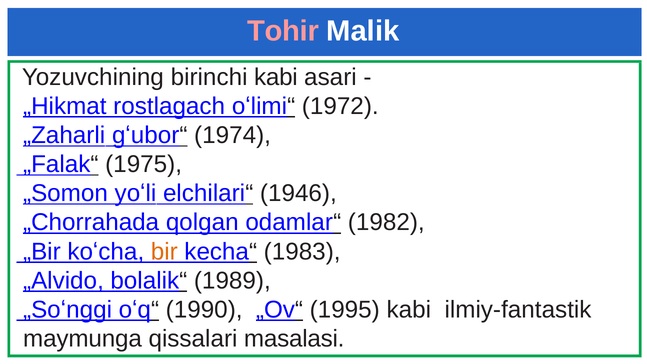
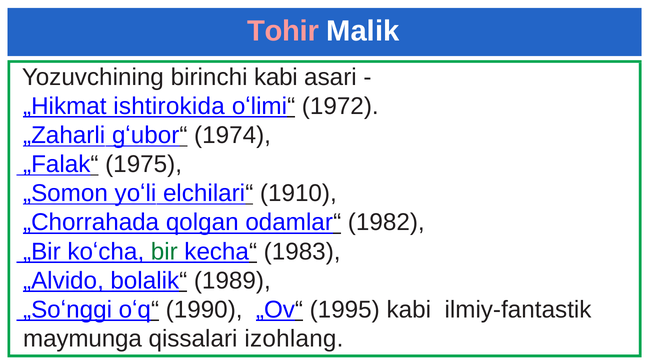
rostlagach: rostlagach -> ishtirokida
1946: 1946 -> 1910
bir colour: orange -> green
masalasi: masalasi -> izohlang
